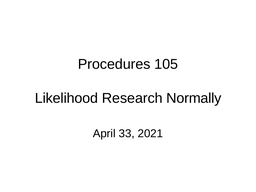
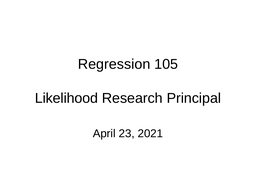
Procedures: Procedures -> Regression
Normally: Normally -> Principal
33: 33 -> 23
